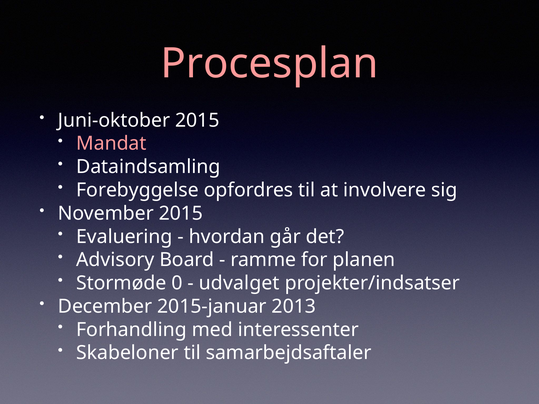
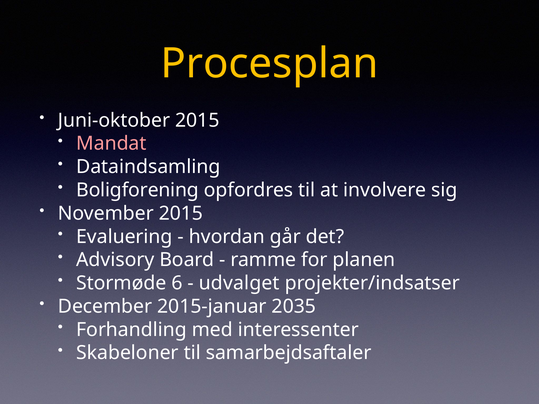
Procesplan colour: pink -> yellow
Forebyggelse: Forebyggelse -> Boligforening
0: 0 -> 6
2013: 2013 -> 2035
